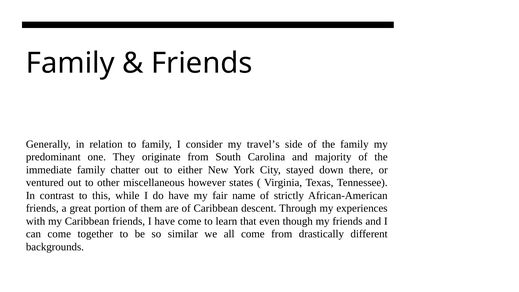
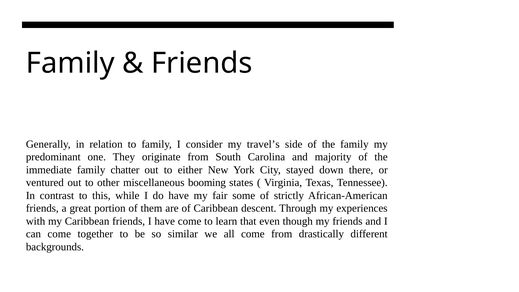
however: however -> booming
name: name -> some
